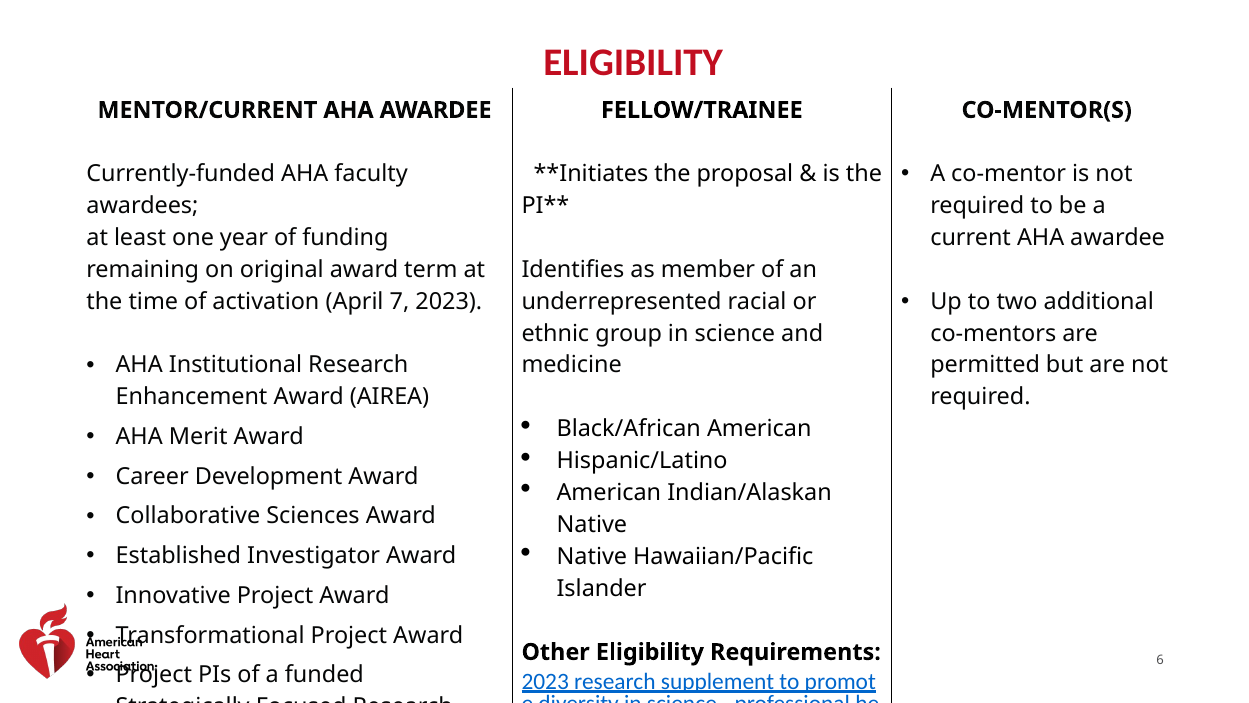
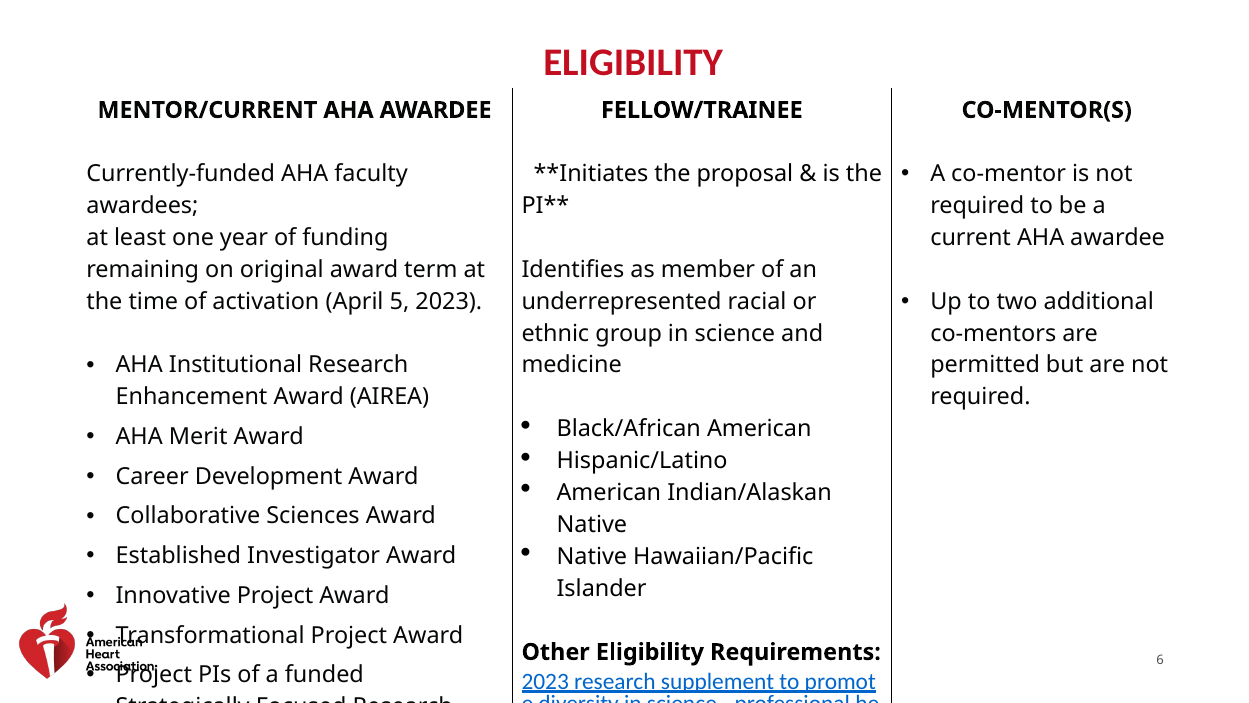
7: 7 -> 5
